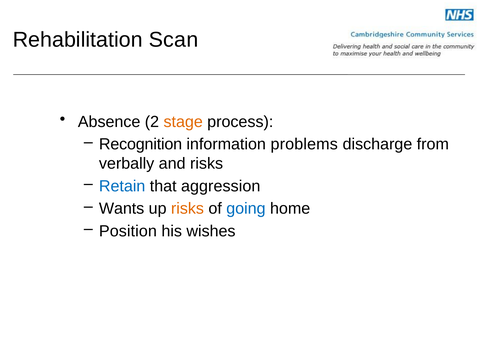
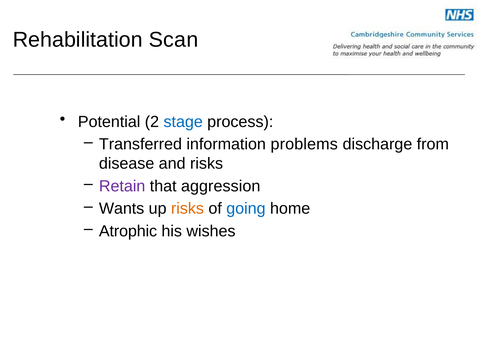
Absence: Absence -> Potential
stage colour: orange -> blue
Recognition: Recognition -> Transferred
verbally: verbally -> disease
Retain colour: blue -> purple
Position: Position -> Atrophic
